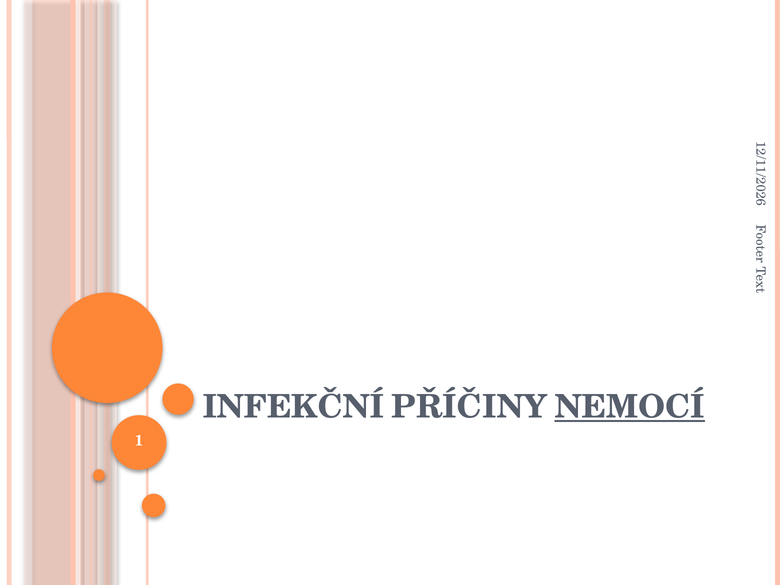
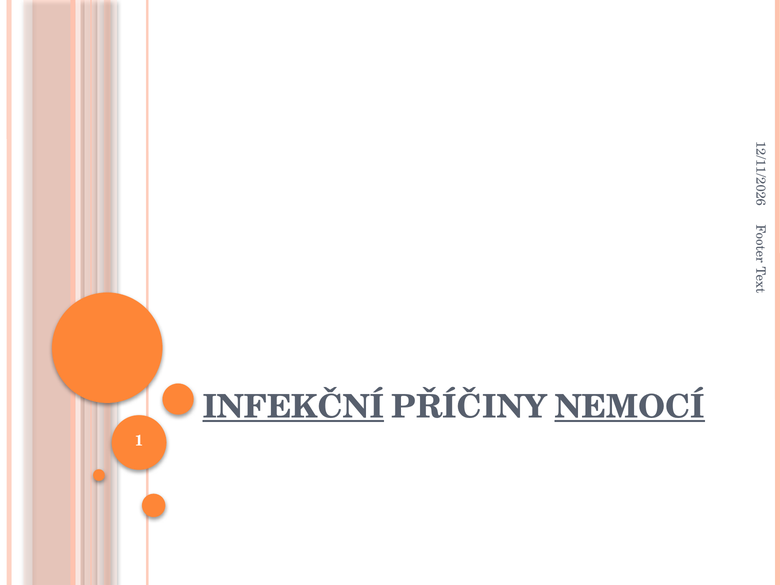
INFEKČNÍ underline: none -> present
